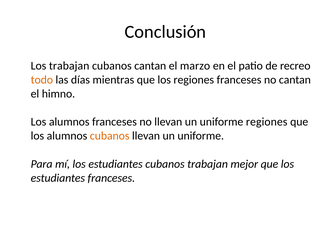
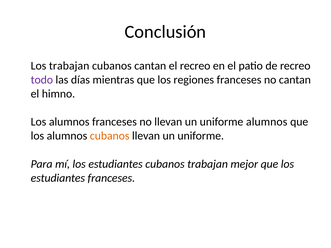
el marzo: marzo -> recreo
todo colour: orange -> purple
uniforme regiones: regiones -> alumnos
